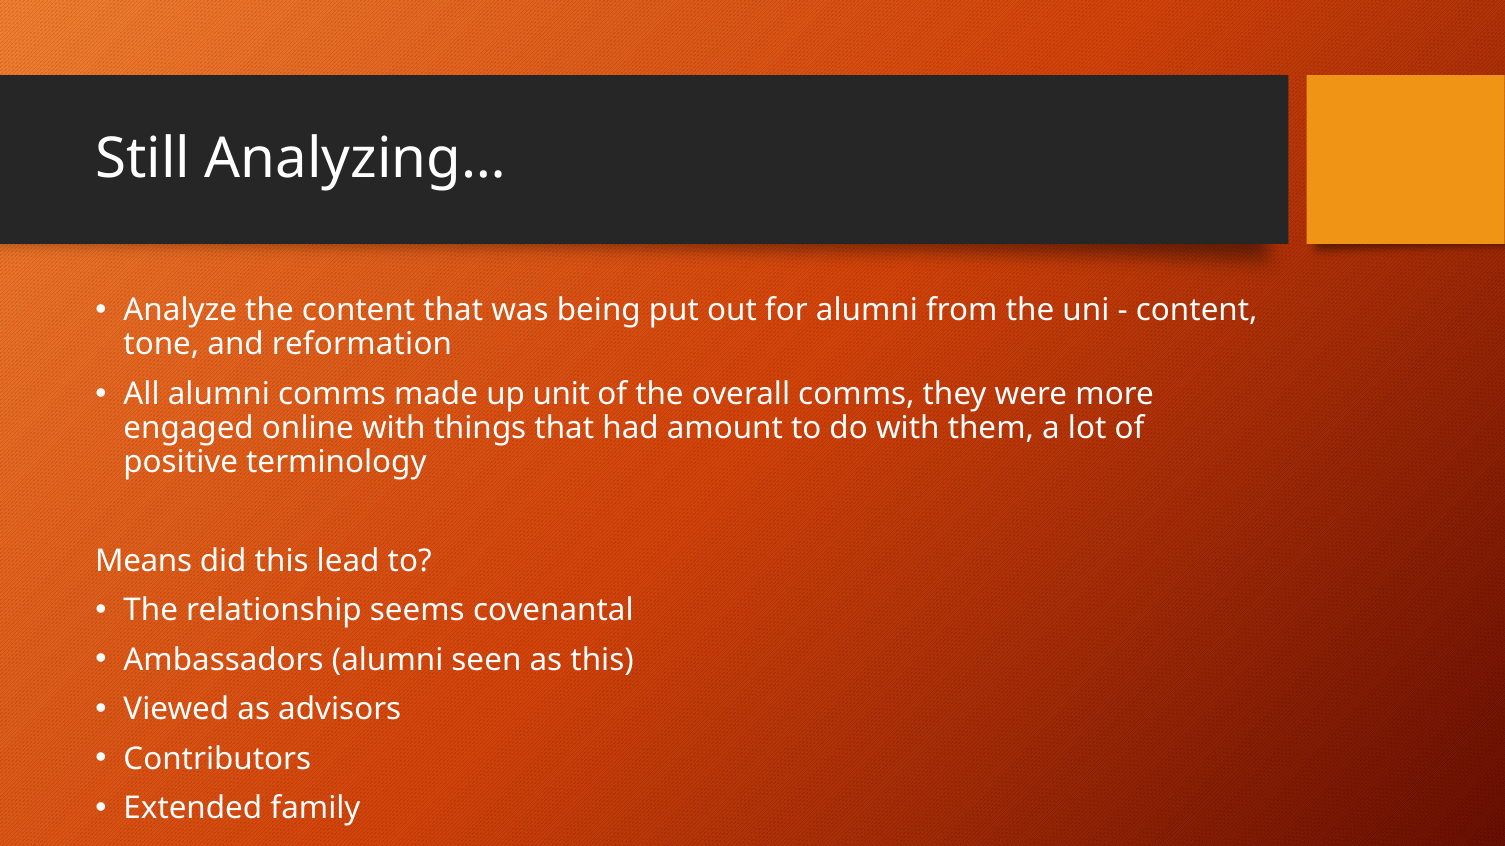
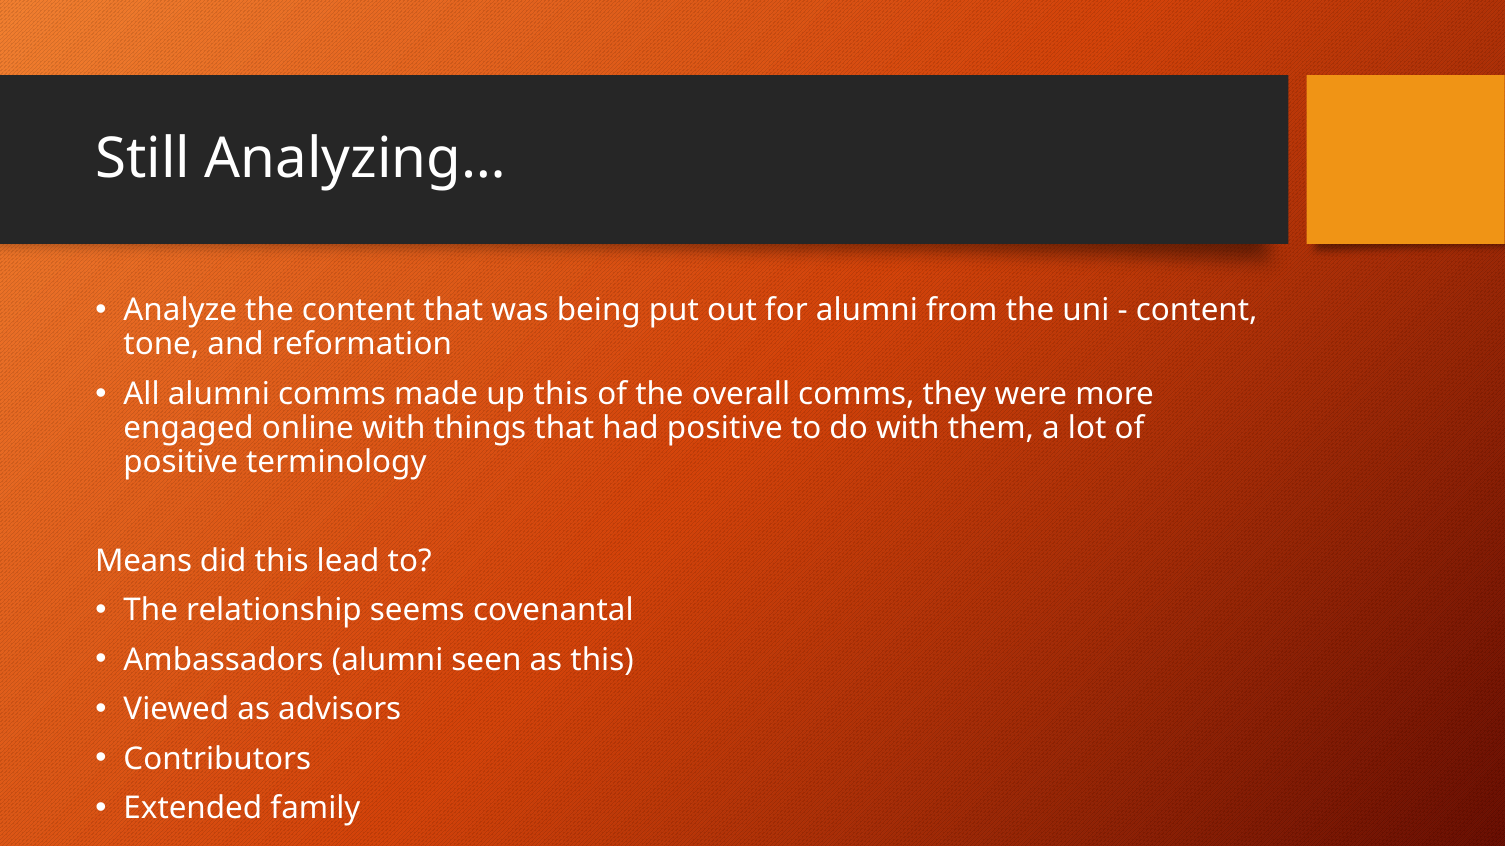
up unit: unit -> this
had amount: amount -> positive
